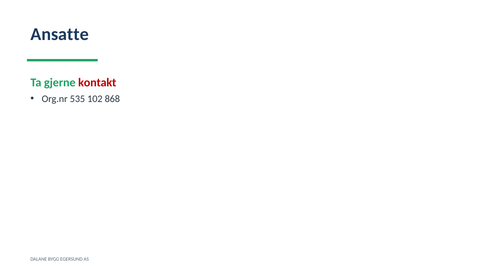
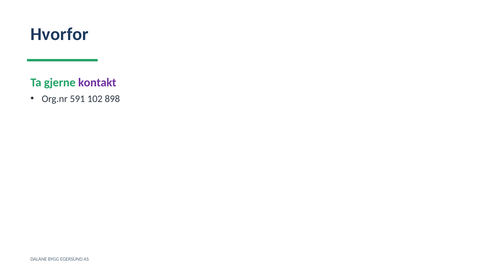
Ansatte: Ansatte -> Hvorfor
kontakt colour: red -> purple
535: 535 -> 591
868: 868 -> 898
